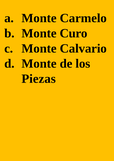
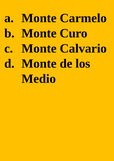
Piezas: Piezas -> Medio
